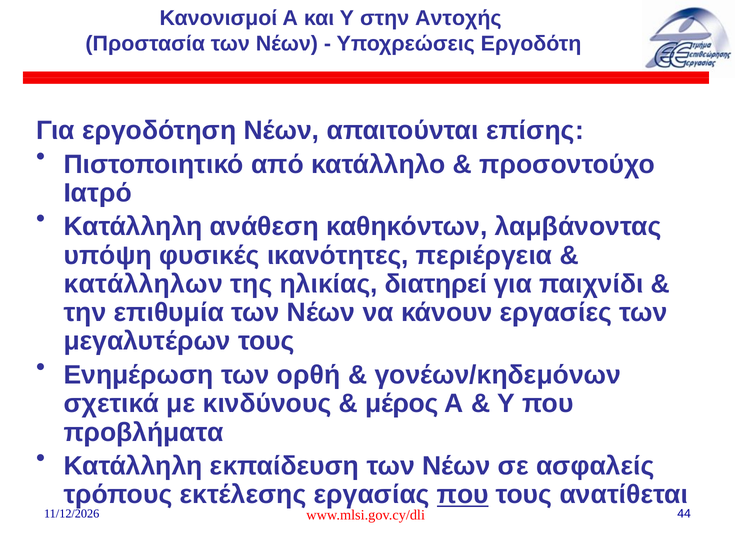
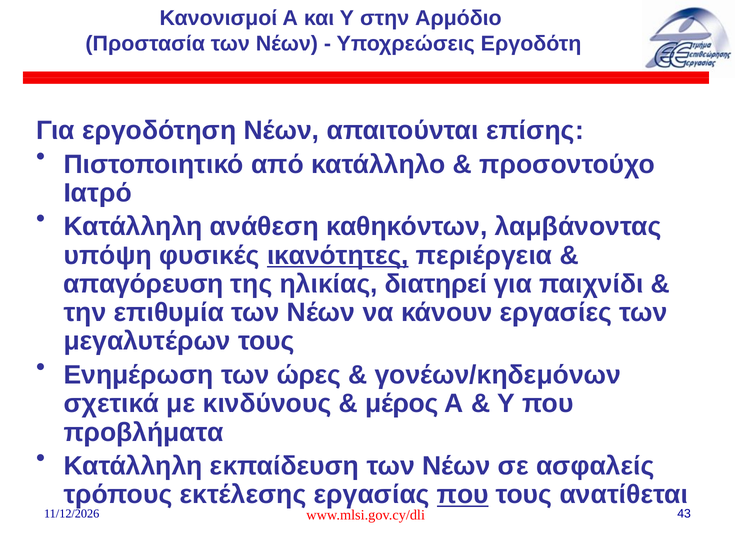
Αντοχής: Αντοχής -> Αρμόδιο
ικανότητες underline: none -> present
κατάλληλων: κατάλληλων -> απαγόρευση
ορθή: ορθή -> ώρες
44: 44 -> 43
